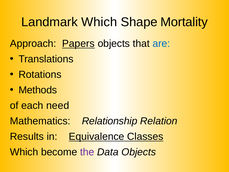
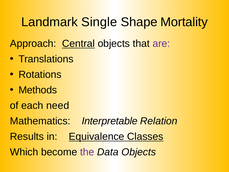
Landmark Which: Which -> Single
Papers: Papers -> Central
are colour: blue -> purple
Relationship: Relationship -> Interpretable
